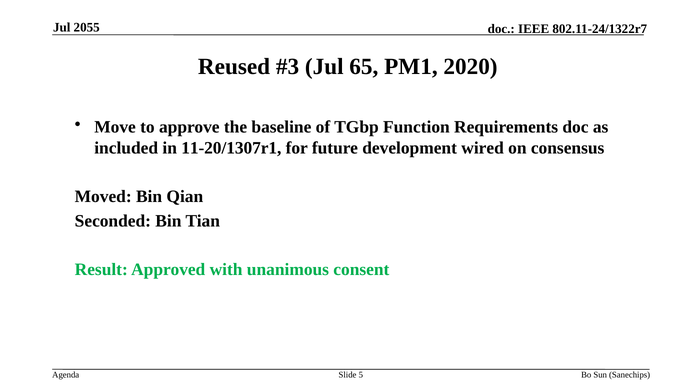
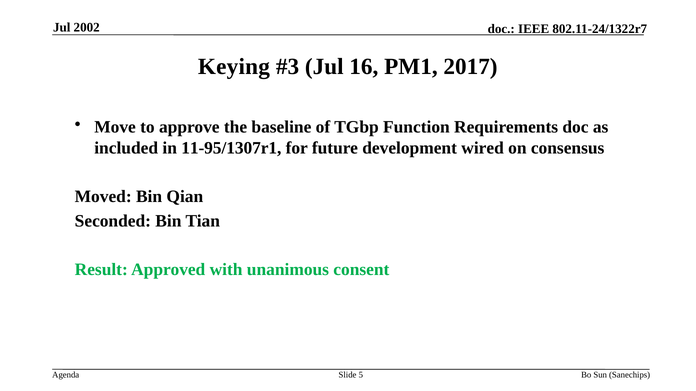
2055: 2055 -> 2002
Reused: Reused -> Keying
65: 65 -> 16
2020: 2020 -> 2017
11-20/1307r1: 11-20/1307r1 -> 11-95/1307r1
